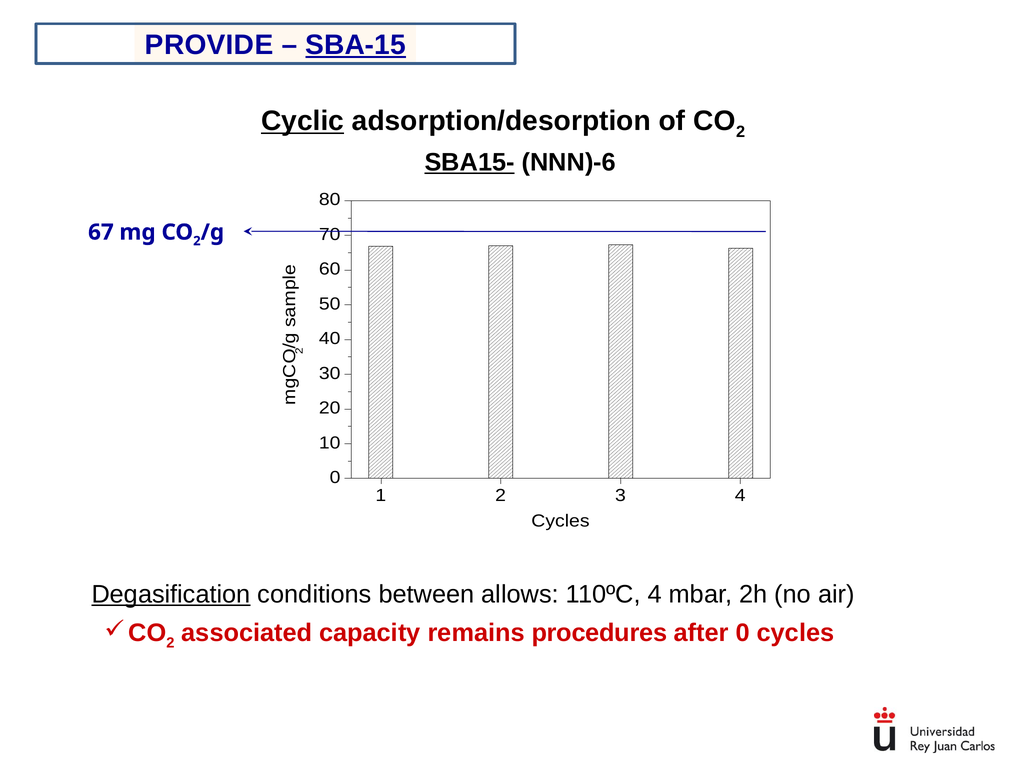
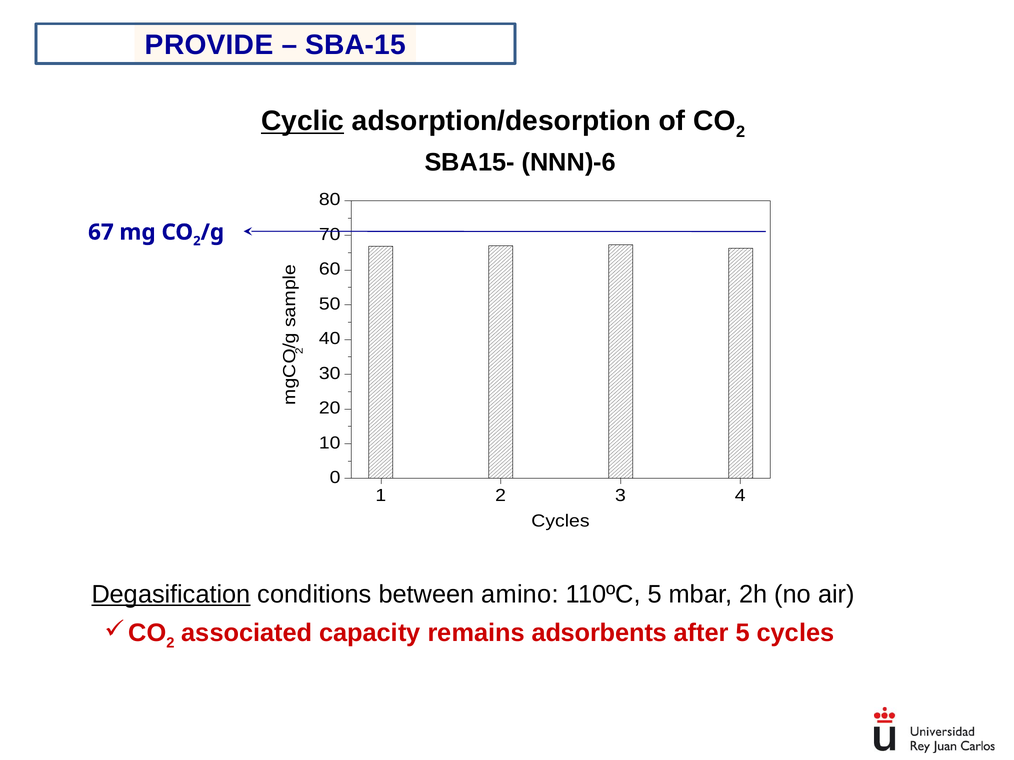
SBA-15 underline: present -> none
SBA15- underline: present -> none
allows: allows -> amino
110ºC 4: 4 -> 5
procedures: procedures -> adsorbents
after 0: 0 -> 5
